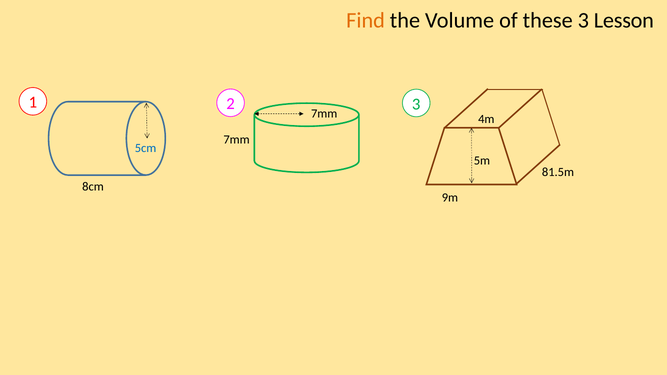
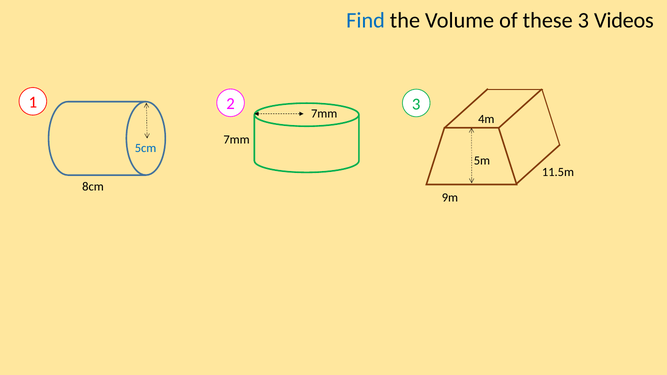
Find colour: orange -> blue
Lesson: Lesson -> Videos
81.5m: 81.5m -> 11.5m
